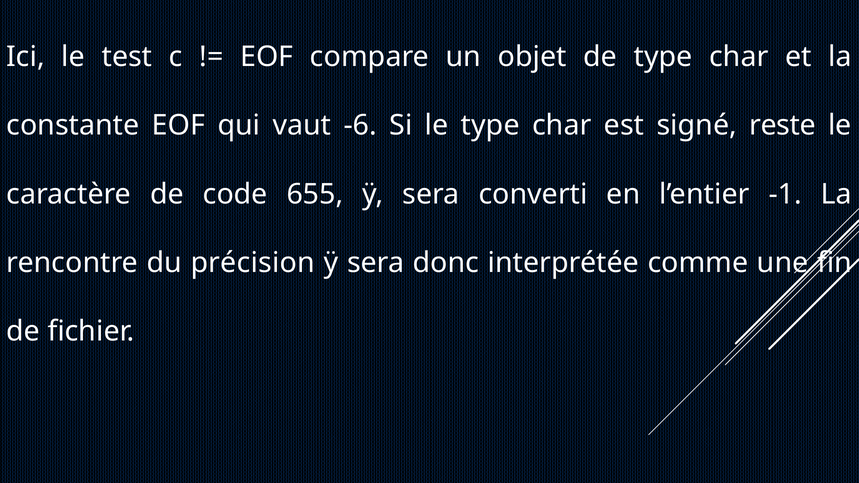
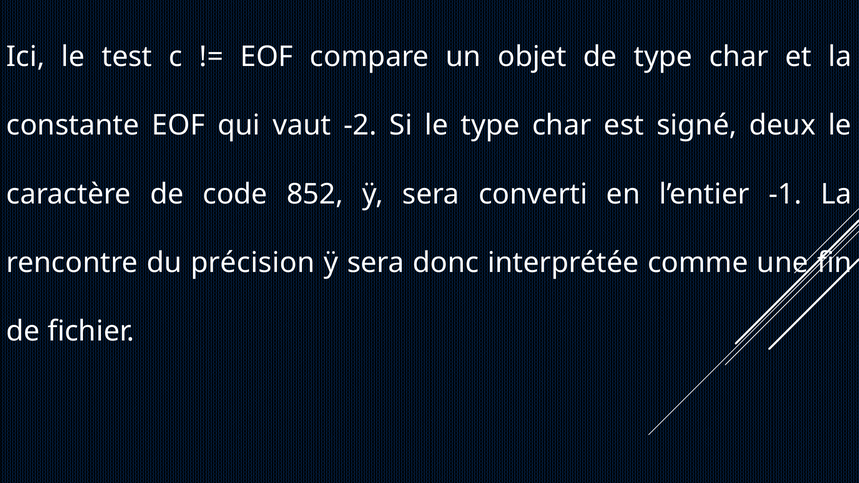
-6: -6 -> -2
reste: reste -> deux
655: 655 -> 852
